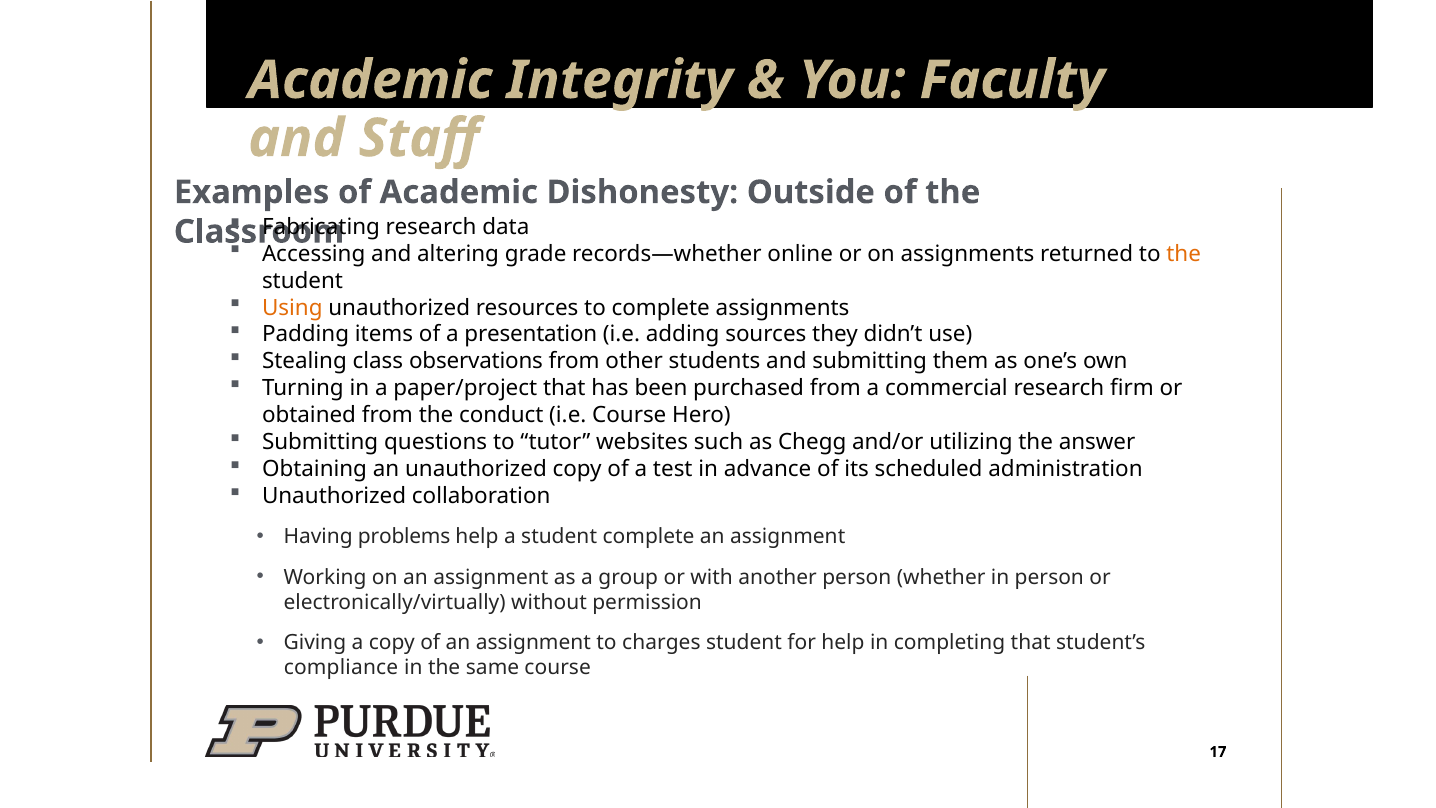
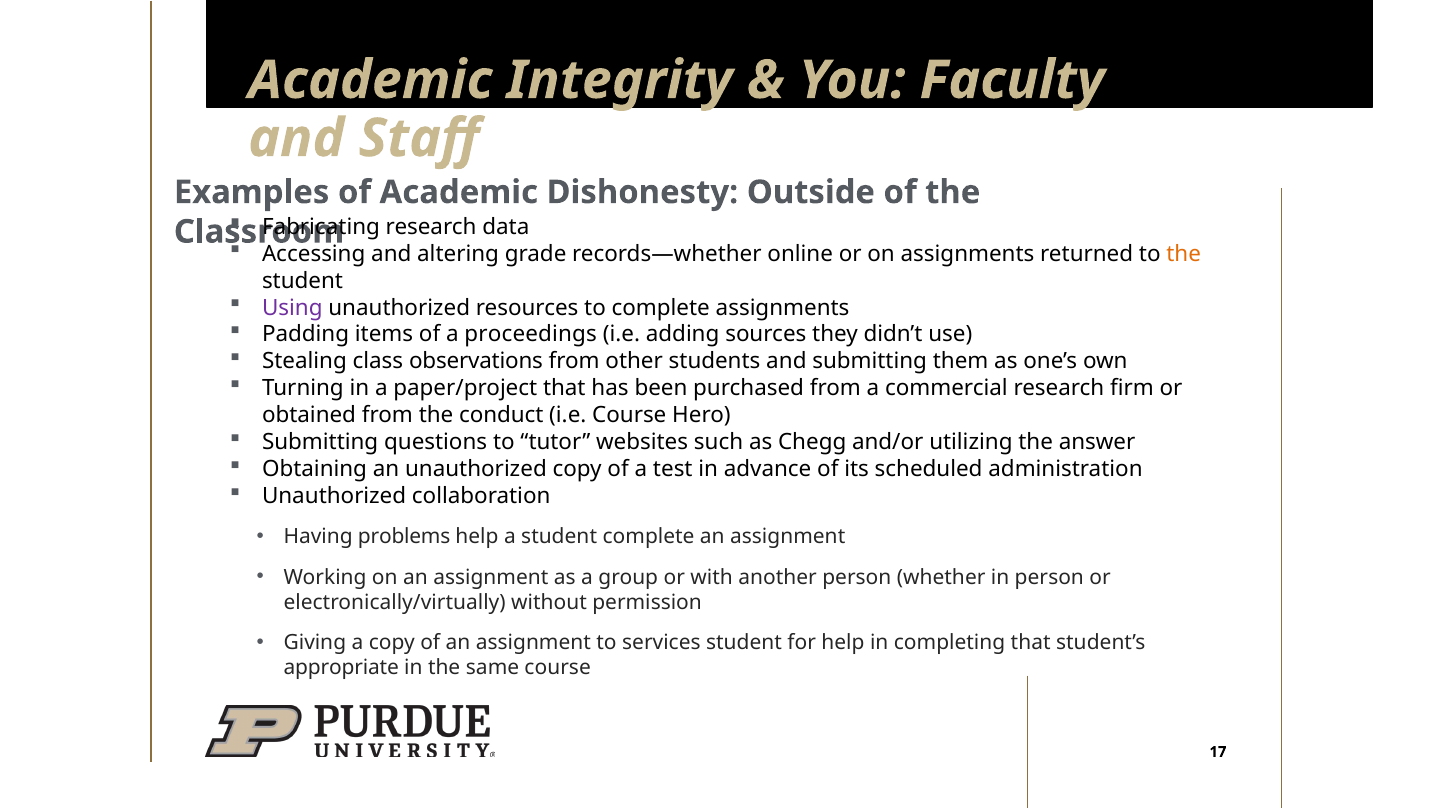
Using colour: orange -> purple
presentation: presentation -> proceedings
charges: charges -> services
compliance: compliance -> appropriate
